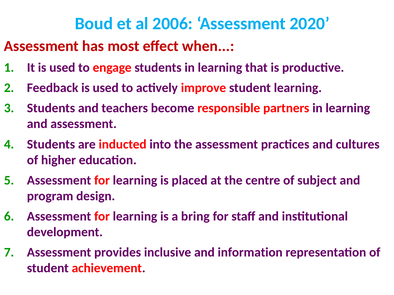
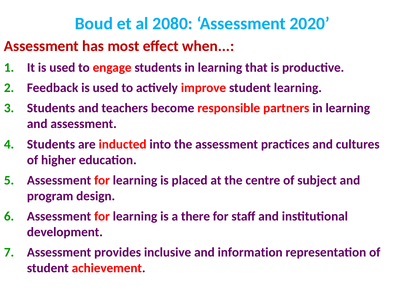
2006: 2006 -> 2080
bring: bring -> there
